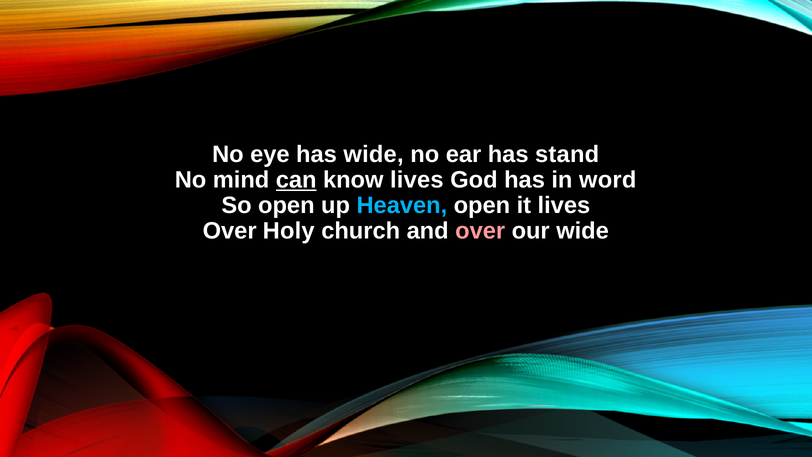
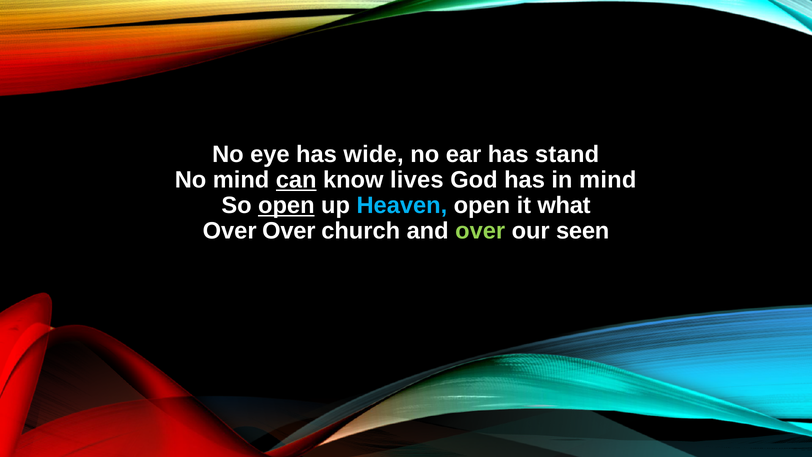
in word: word -> mind
open at (286, 205) underline: none -> present
it lives: lives -> what
Over Holy: Holy -> Over
over at (480, 231) colour: pink -> light green
our wide: wide -> seen
